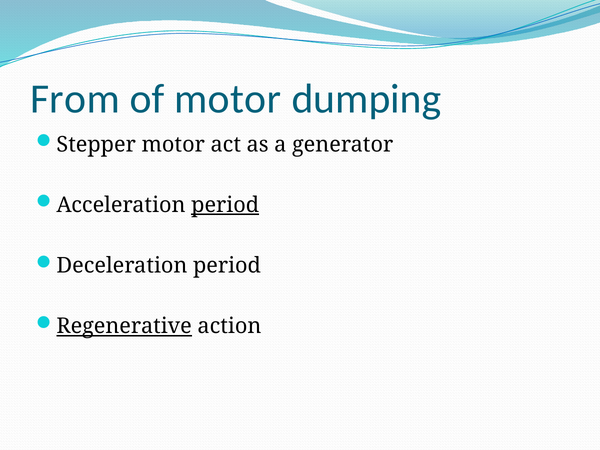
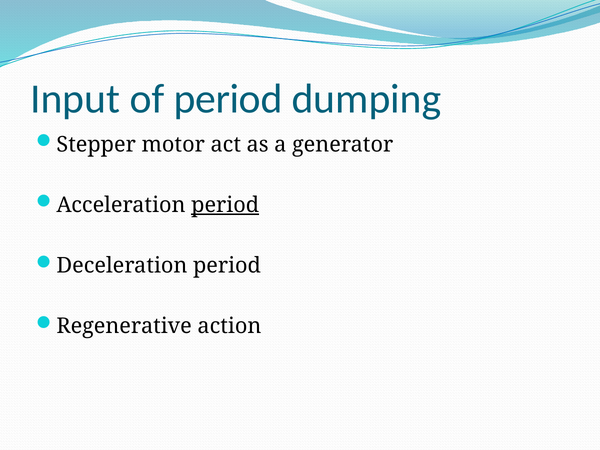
From: From -> Input
of motor: motor -> period
Regenerative underline: present -> none
